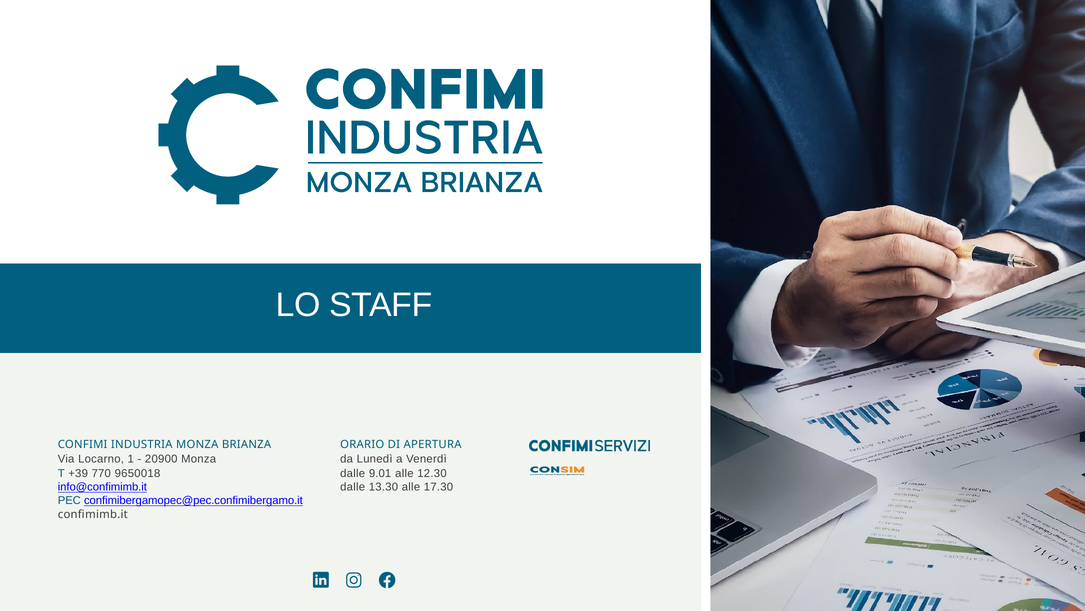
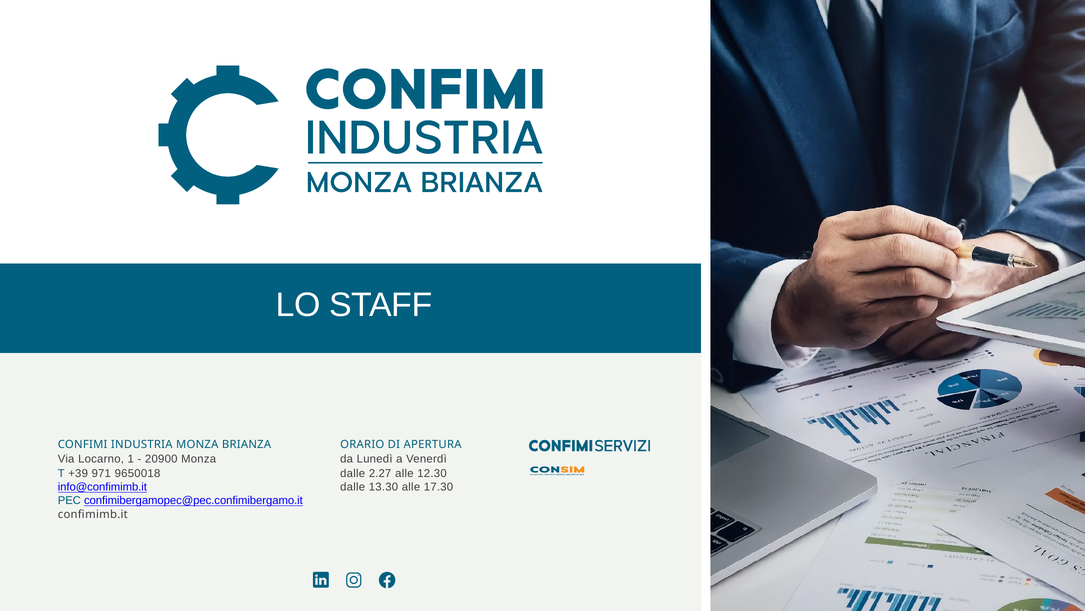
770: 770 -> 971
9.01: 9.01 -> 2.27
